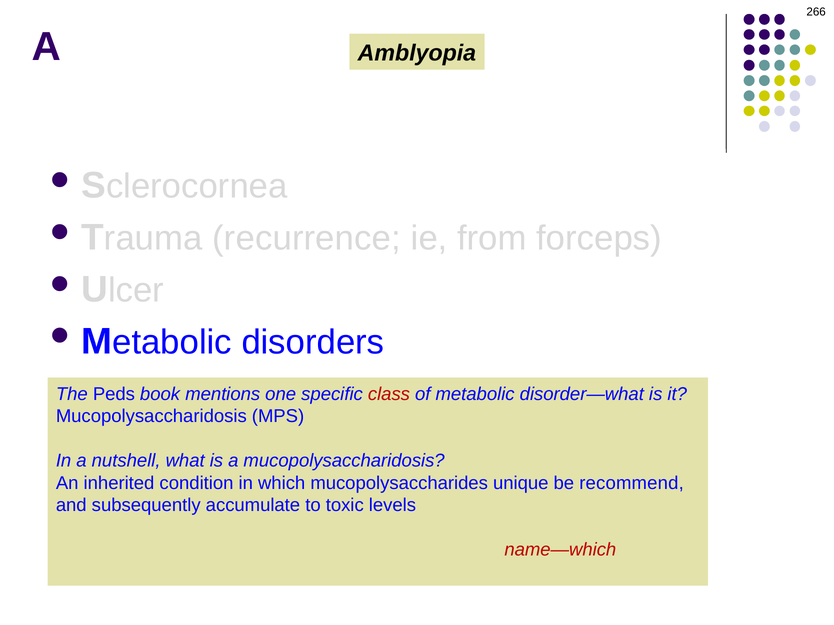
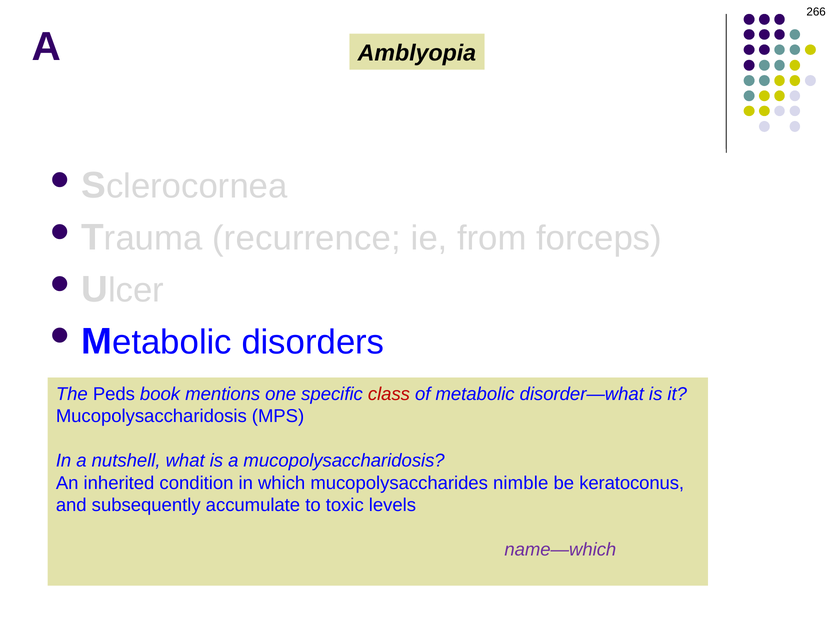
unique: unique -> nimble
recommend: recommend -> keratoconus
name—which colour: red -> purple
